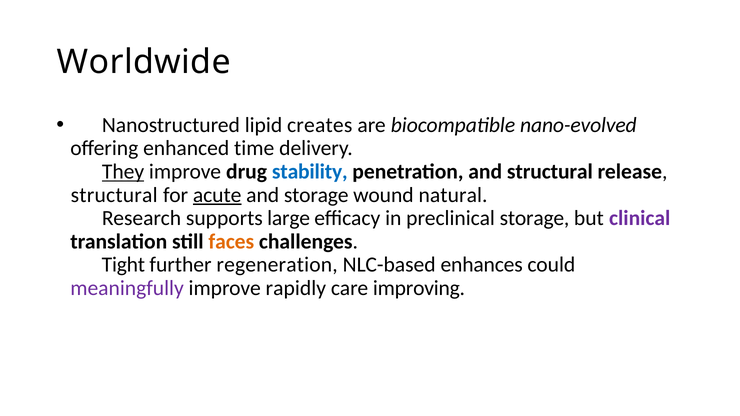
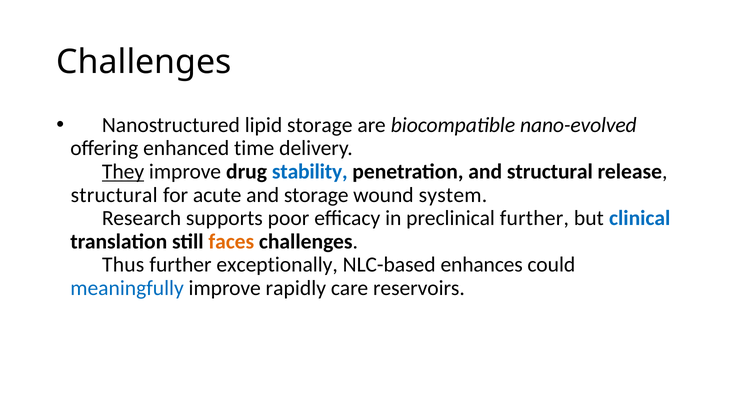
Worldwide at (144, 62): Worldwide -> Challenges
lipid creates: creates -> storage
acute underline: present -> none
natural: natural -> system
clinical colour: purple -> blue
large: large -> poor
preclinical storage: storage -> further
Tight: Tight -> Thus
regeneration: regeneration -> exceptionally
meaningfully colour: purple -> blue
improving: improving -> reservoirs
